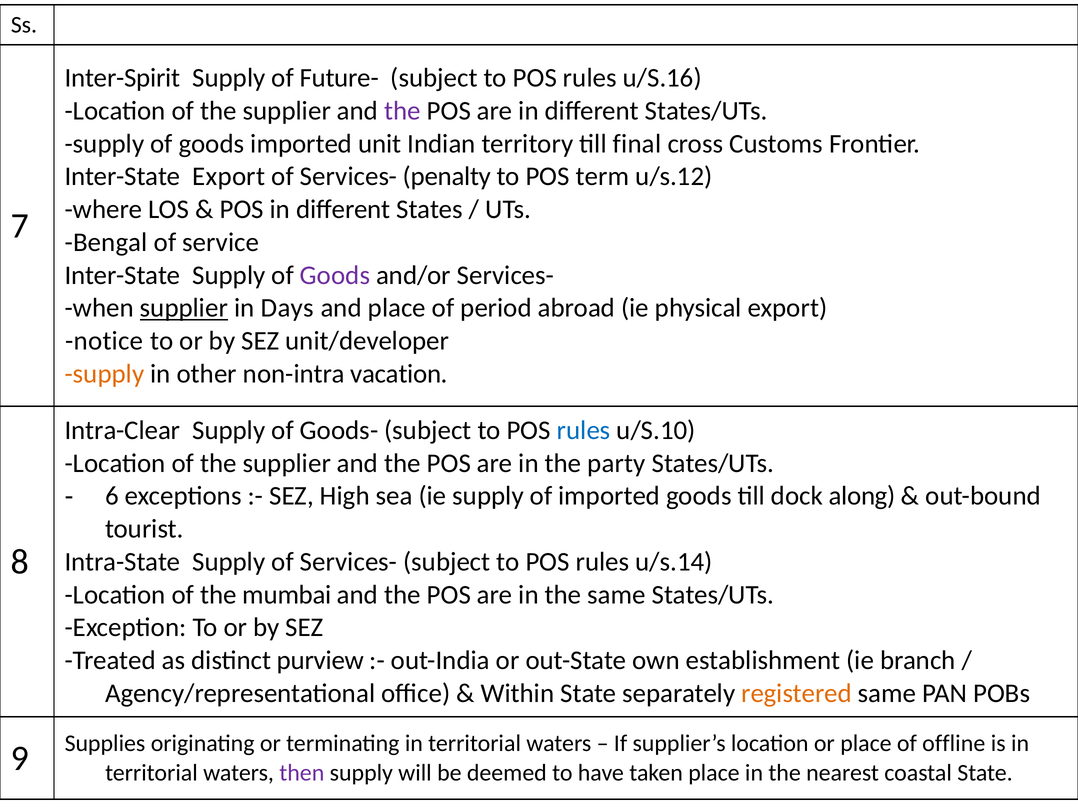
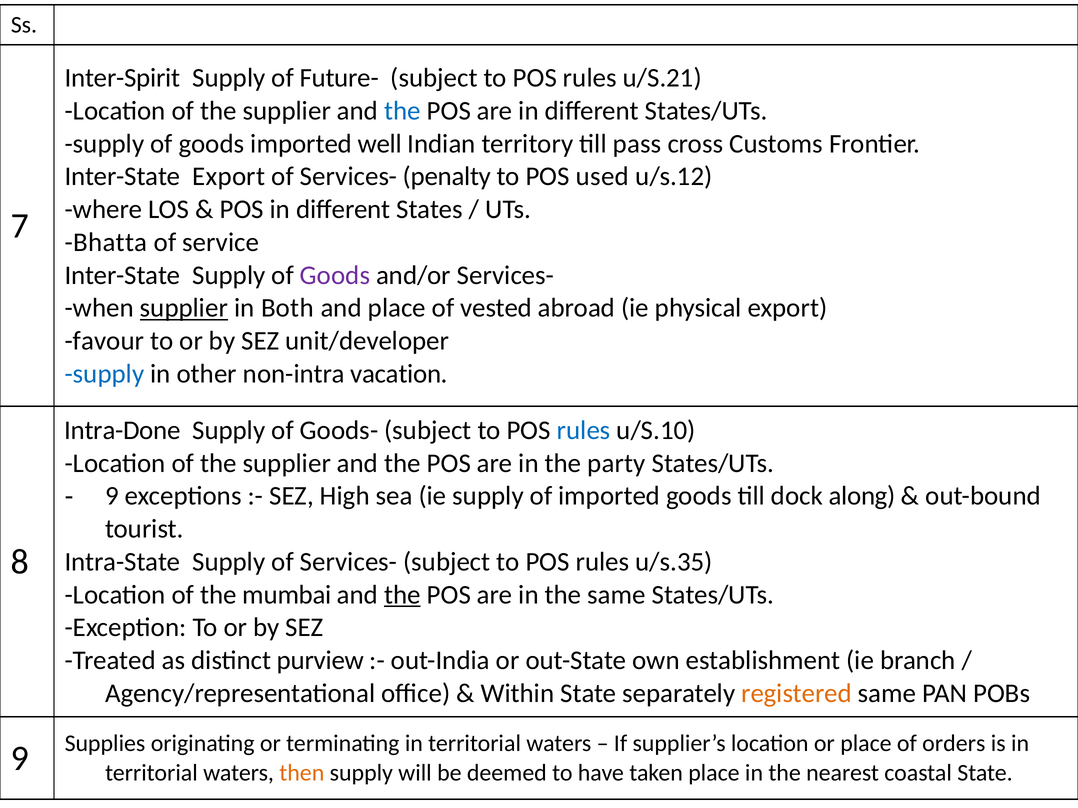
u/S.16: u/S.16 -> u/S.21
the at (402, 111) colour: purple -> blue
unit: unit -> well
final: final -> pass
term: term -> used
Bengal: Bengal -> Bhatta
Days: Days -> Both
period: period -> vested
notice: notice -> favour
supply at (104, 374) colour: orange -> blue
Intra-Clear: Intra-Clear -> Intra-Done
6 at (112, 496): 6 -> 9
u/s.14: u/s.14 -> u/s.35
the at (402, 595) underline: none -> present
offline: offline -> orders
then colour: purple -> orange
